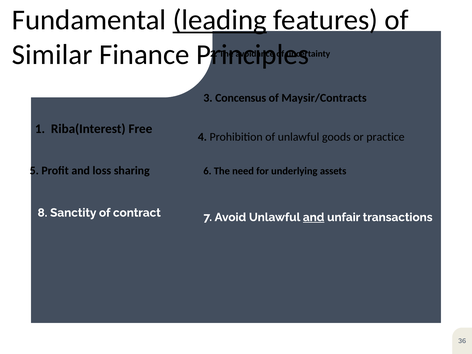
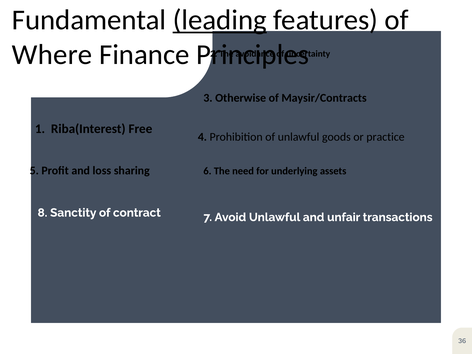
Similar: Similar -> Where
Concensus: Concensus -> Otherwise
and at (314, 217) underline: present -> none
